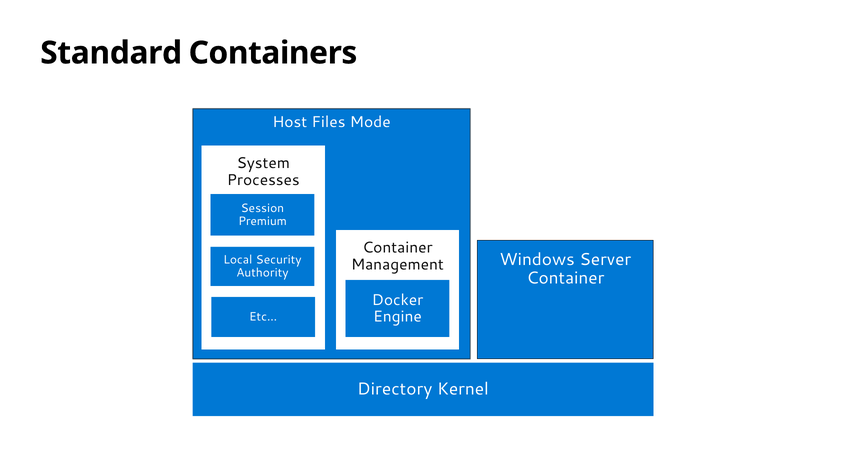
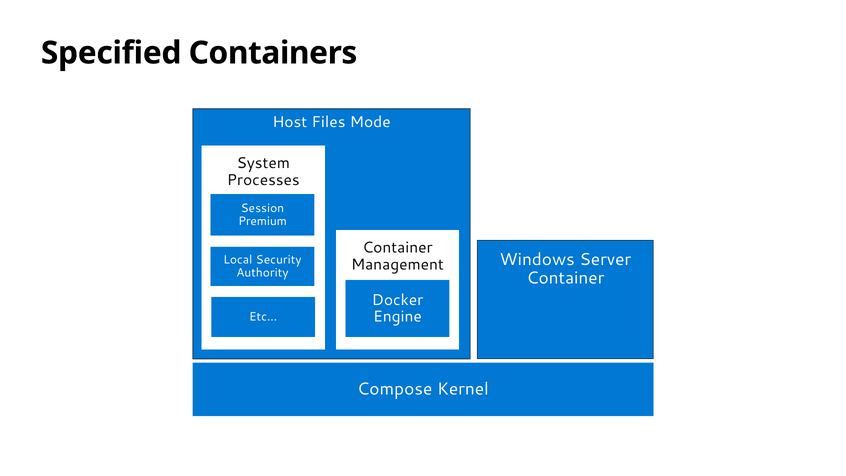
Standard: Standard -> Specified
Directory: Directory -> Compose
